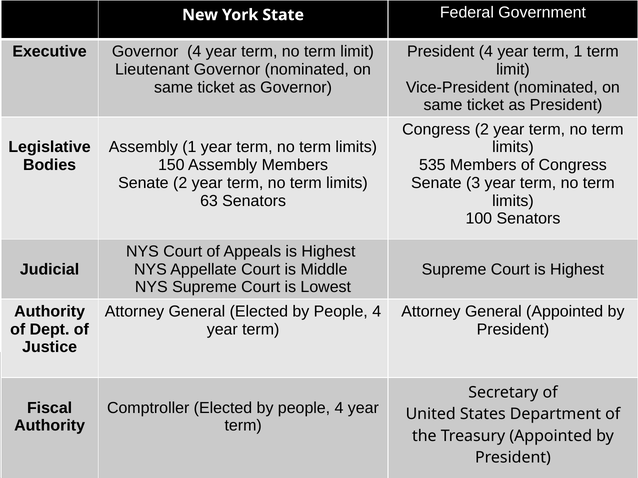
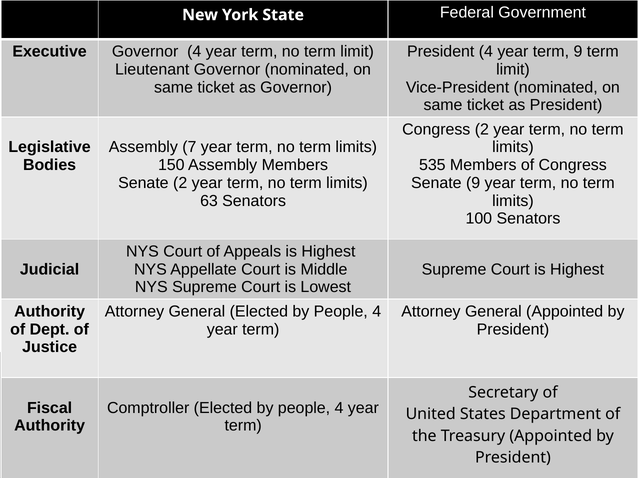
term 1: 1 -> 9
Assembly 1: 1 -> 7
Senate 3: 3 -> 9
